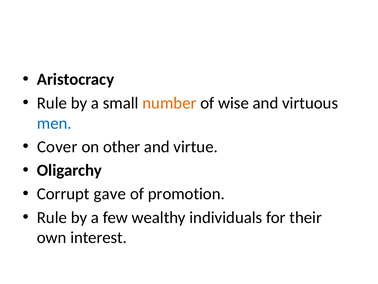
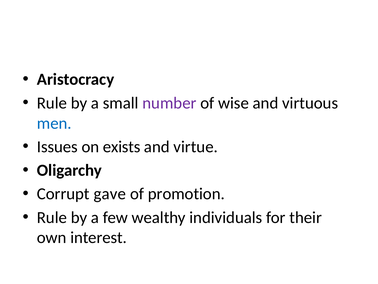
number colour: orange -> purple
Cover: Cover -> Issues
other: other -> exists
